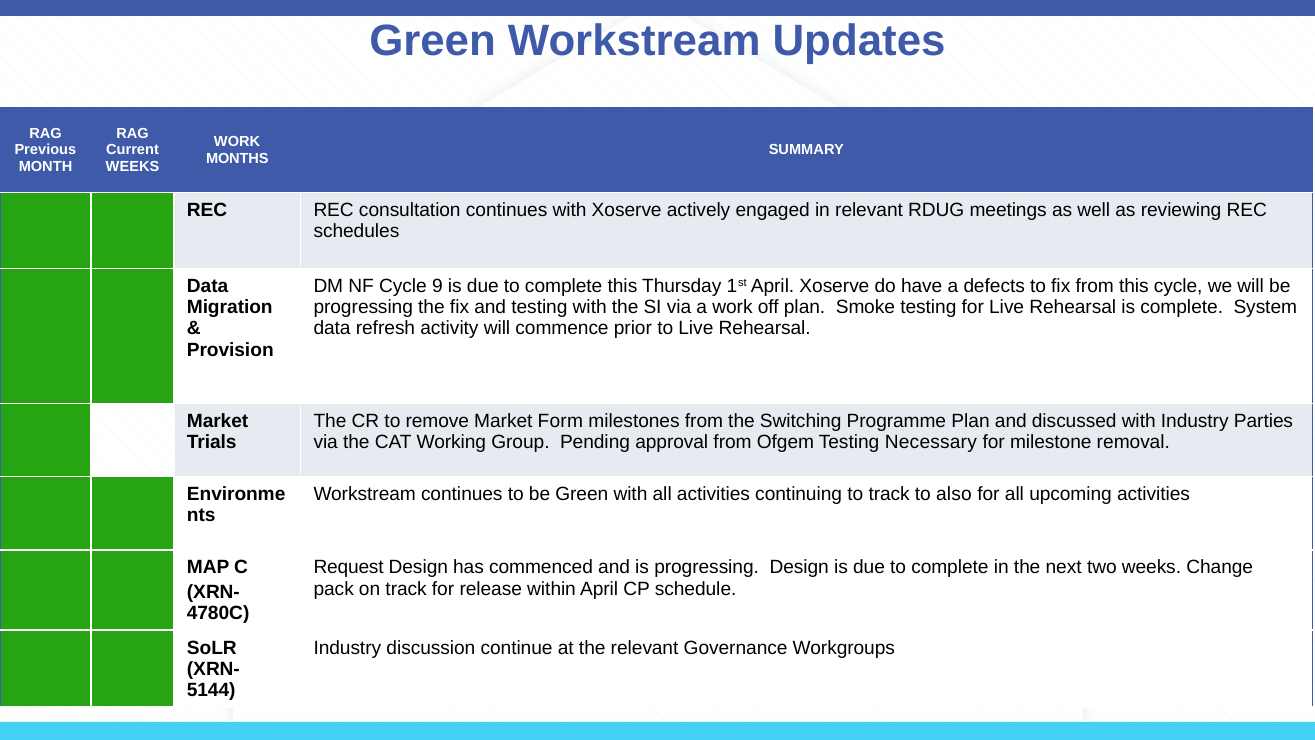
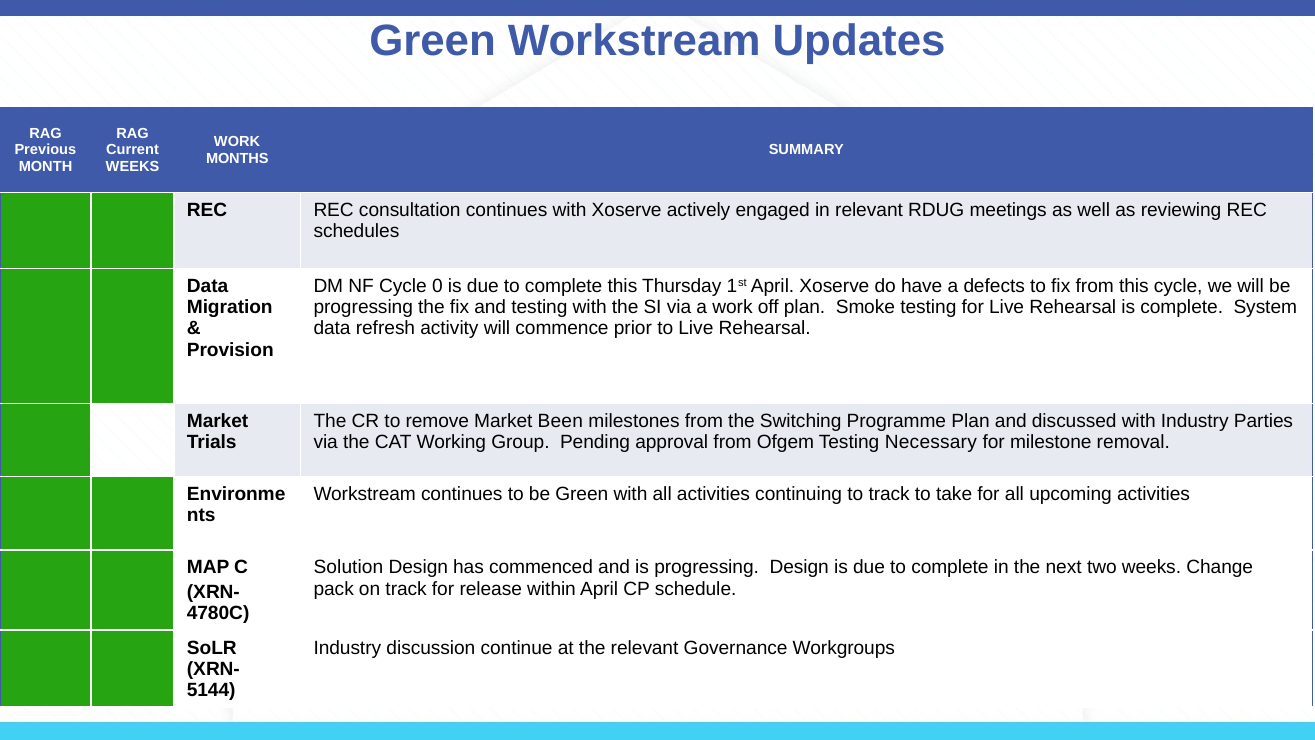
9: 9 -> 0
Form: Form -> Been
also: also -> take
Request: Request -> Solution
